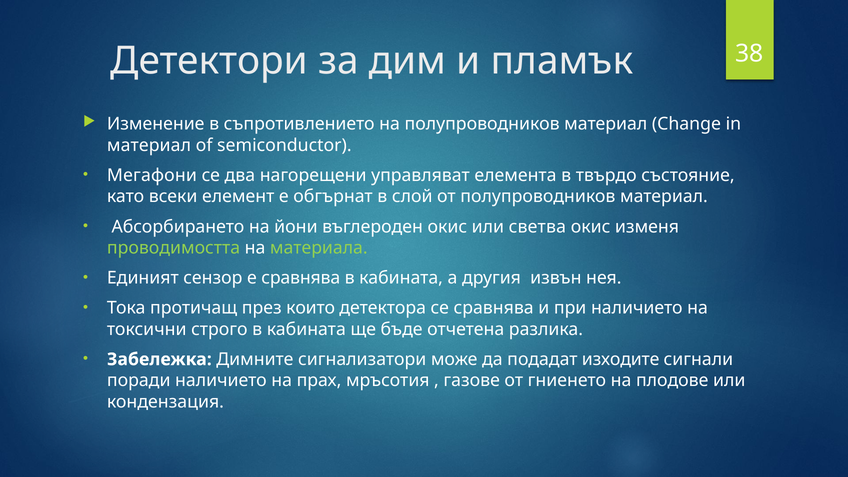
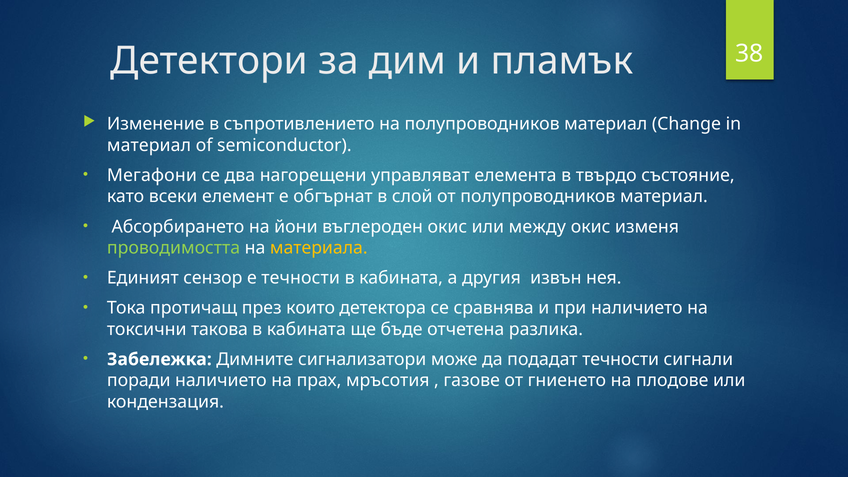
светва: светва -> между
материала colour: light green -> yellow
е сравнява: сравнява -> течности
строго: строго -> такова
подадат изходите: изходите -> течности
